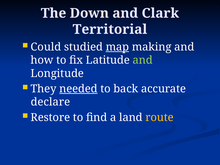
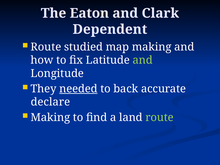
Down: Down -> Eaton
Territorial: Territorial -> Dependent
Could at (46, 47): Could -> Route
map underline: present -> none
Restore at (50, 117): Restore -> Making
route at (160, 117) colour: yellow -> light green
